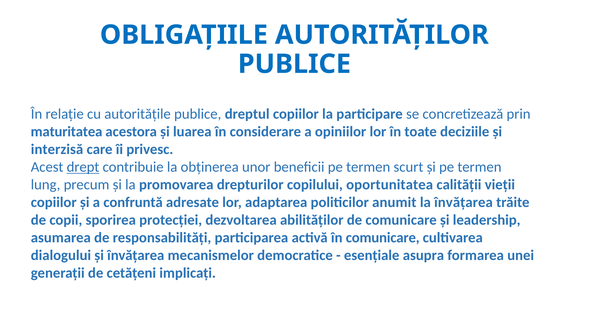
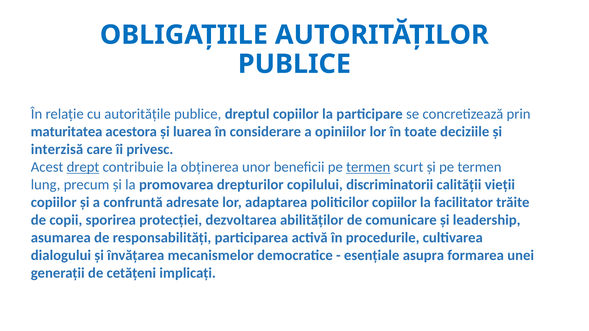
termen at (368, 167) underline: none -> present
oportunitatea: oportunitatea -> discriminatorii
politicilor anumit: anumit -> copiilor
la învățarea: învățarea -> facilitator
în comunicare: comunicare -> procedurile
